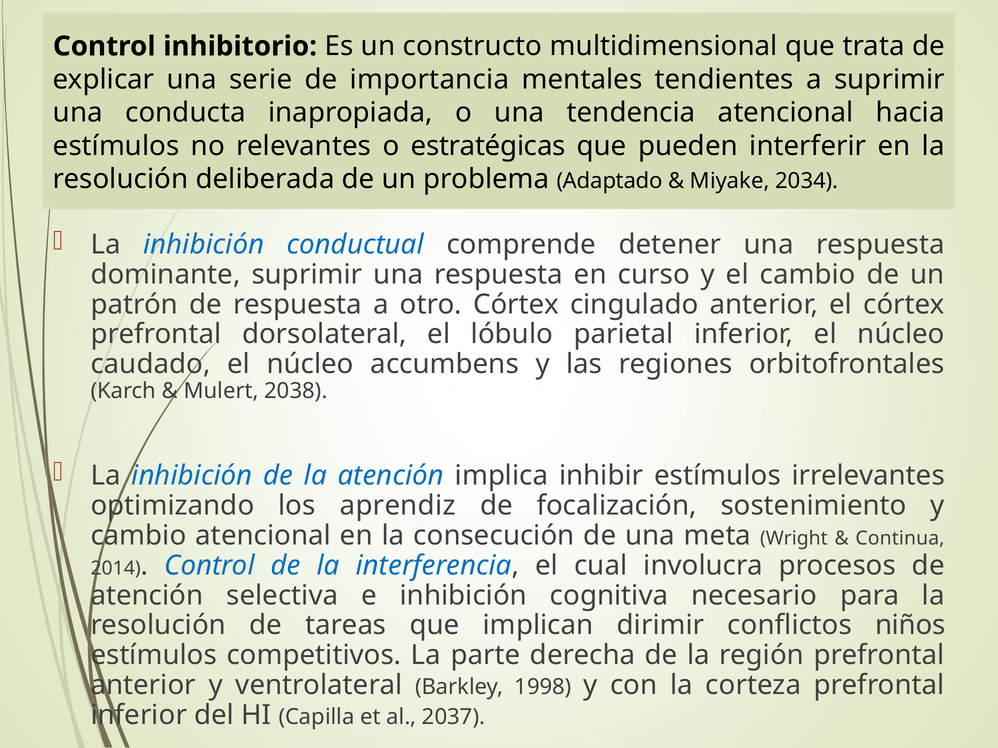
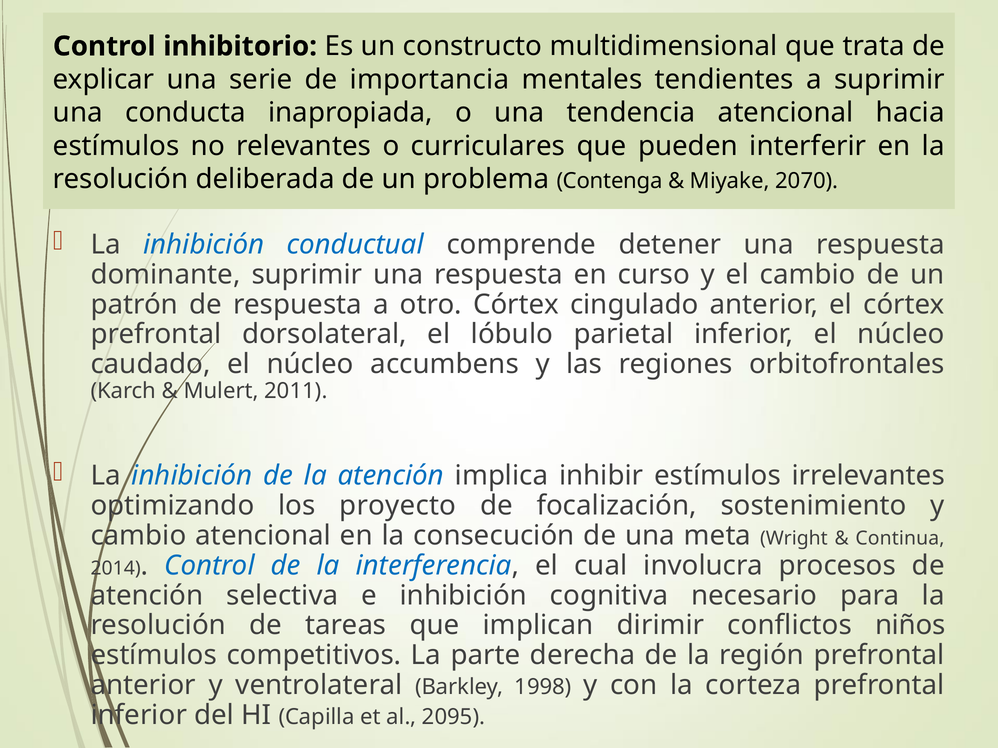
estratégicas: estratégicas -> curriculares
Adaptado: Adaptado -> Contenga
2034: 2034 -> 2070
2038: 2038 -> 2011
aprendiz: aprendiz -> proyecto
2037: 2037 -> 2095
